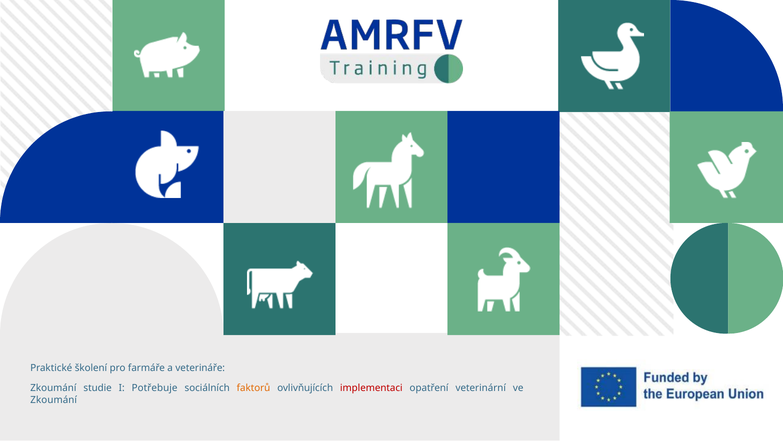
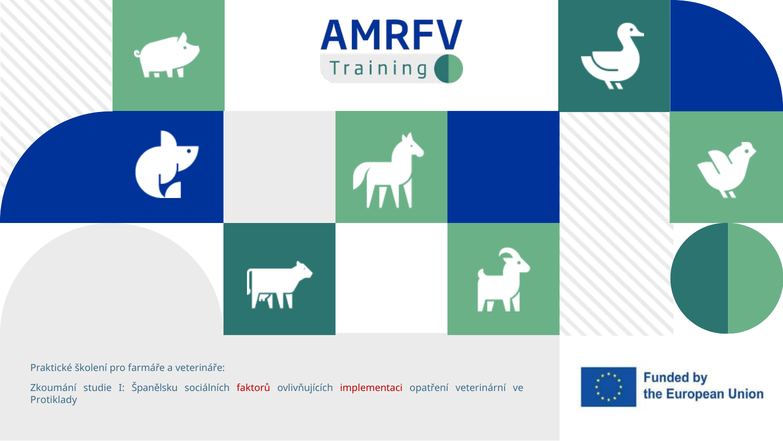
Potřebuje: Potřebuje -> Španělsku
faktorů colour: orange -> red
Zkoumání at (54, 400): Zkoumání -> Protiklady
